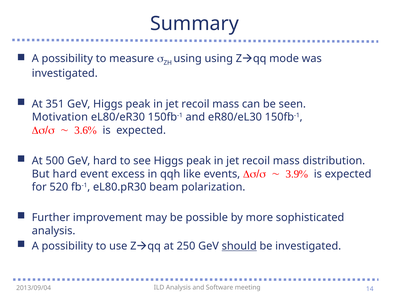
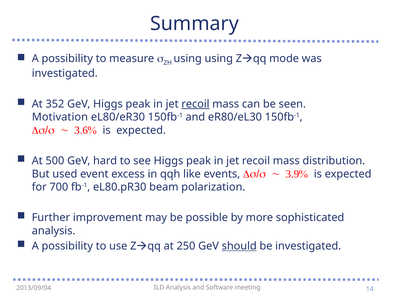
351: 351 -> 352
recoil at (195, 104) underline: none -> present
But hard: hard -> used
520: 520 -> 700
